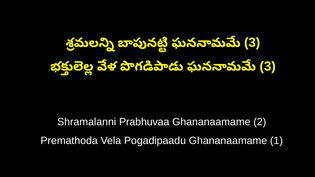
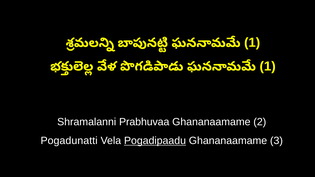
3 at (252, 43): 3 -> 1
3 at (268, 66): 3 -> 1
Premathoda: Premathoda -> Pogadunatti
Pogadipaadu underline: none -> present
1: 1 -> 3
